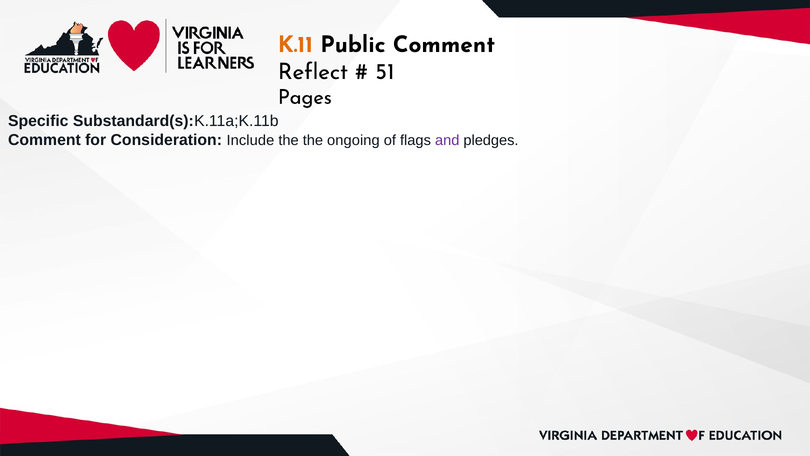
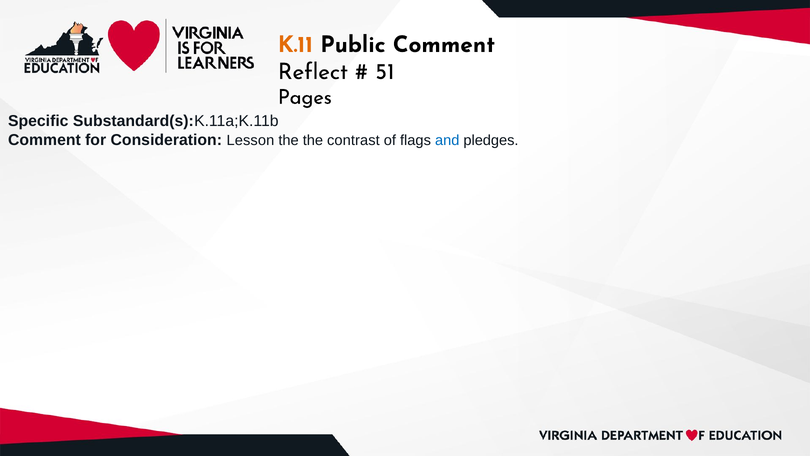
Include: Include -> Lesson
ongoing: ongoing -> contrast
and colour: purple -> blue
